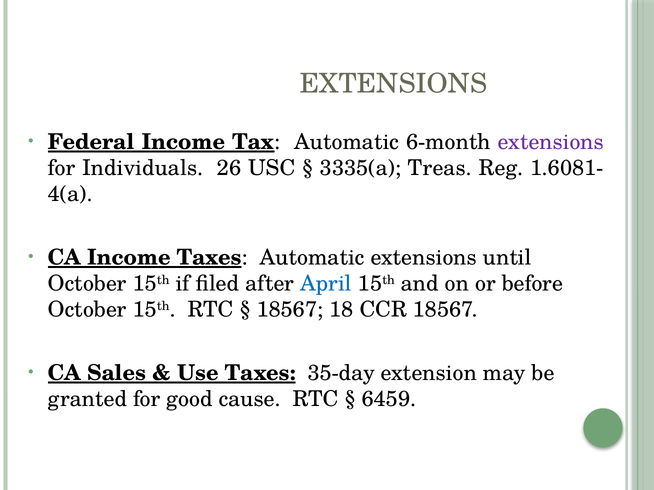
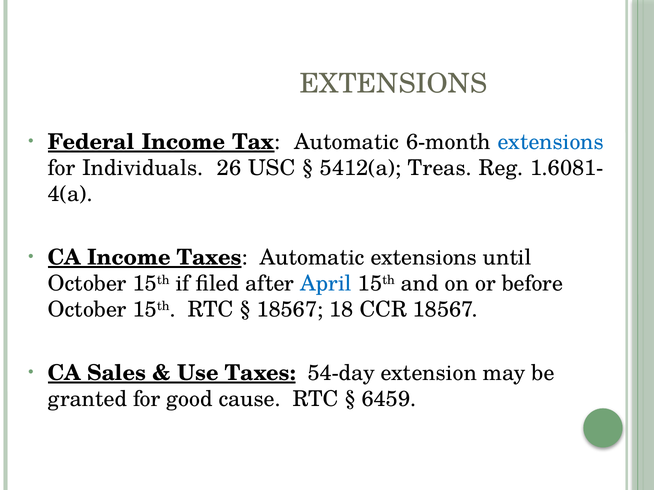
extensions at (551, 142) colour: purple -> blue
3335(a: 3335(a -> 5412(a
35-day: 35-day -> 54-day
